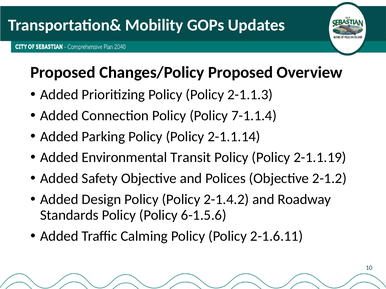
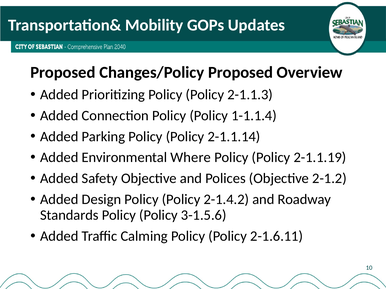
7-1.1.4: 7-1.1.4 -> 1-1.1.4
Transit: Transit -> Where
6-1.5.6: 6-1.5.6 -> 3-1.5.6
